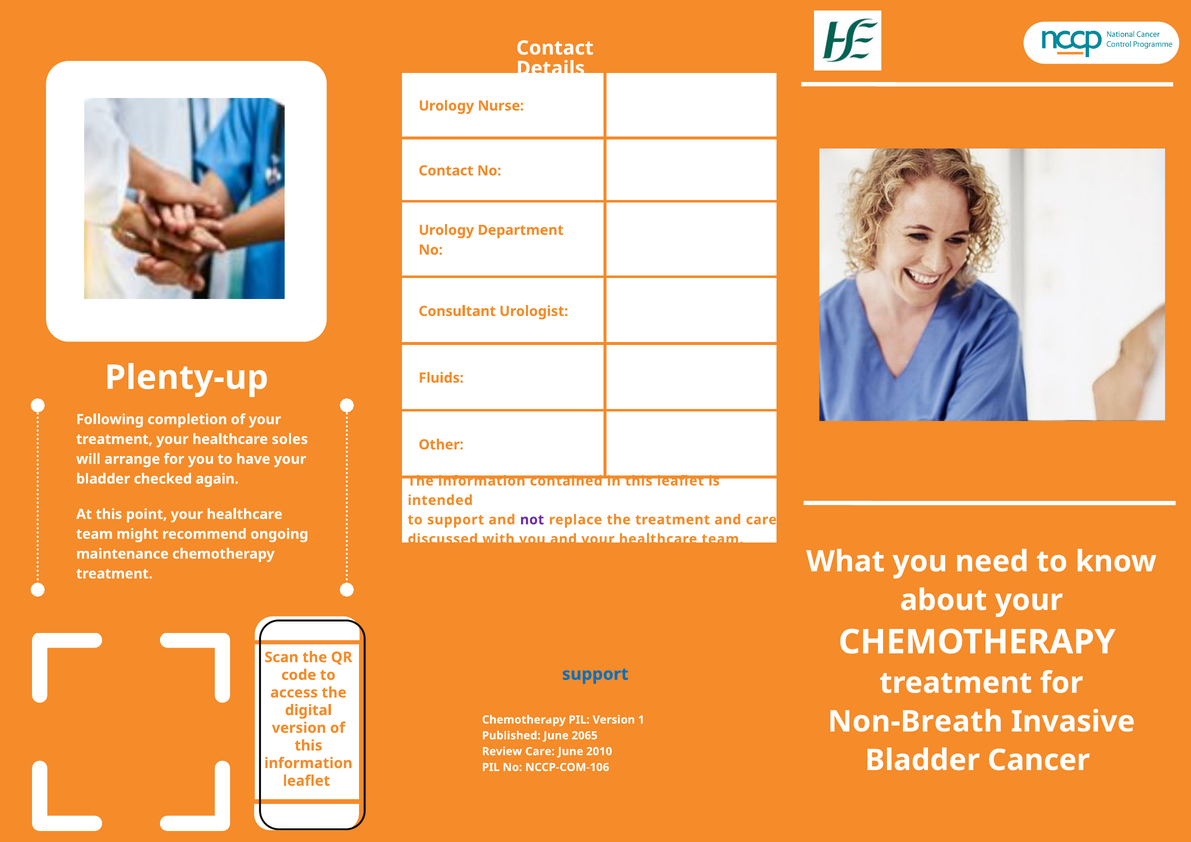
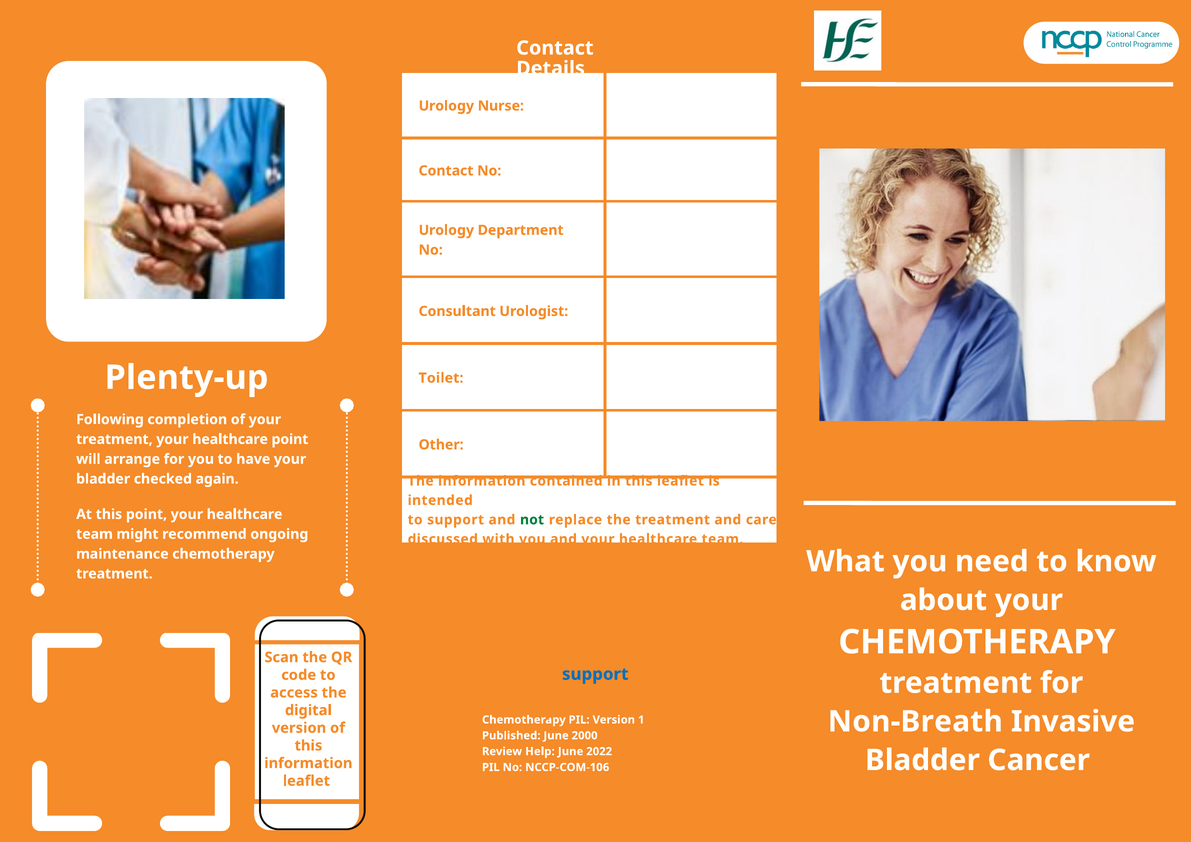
Fluids: Fluids -> Toilet
healthcare soles: soles -> point
not at (532, 520) colour: purple -> green
2065: 2065 -> 2000
Review Care: Care -> Help
2010: 2010 -> 2022
